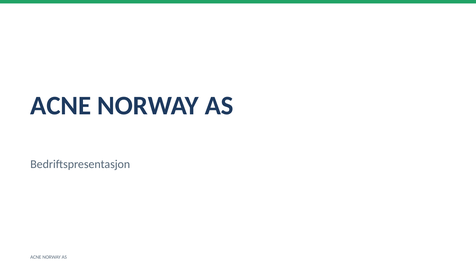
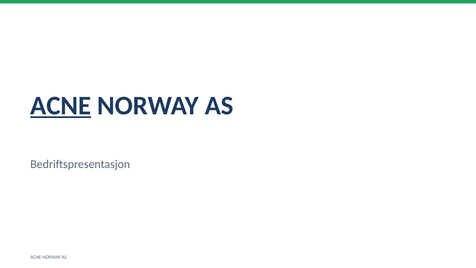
ACNE at (61, 106) underline: none -> present
